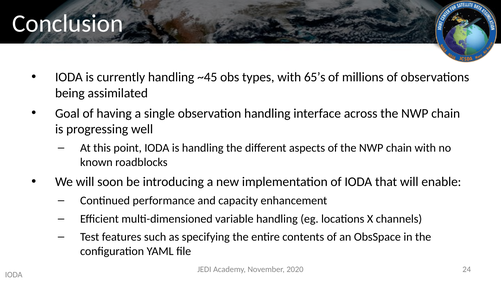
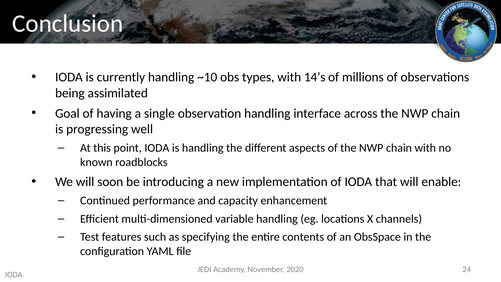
~45: ~45 -> ~10
65’s: 65’s -> 14’s
